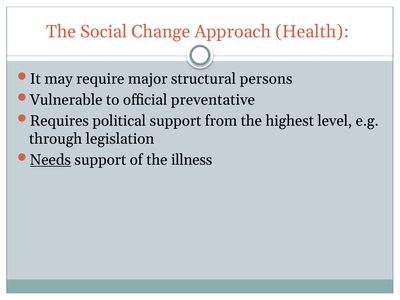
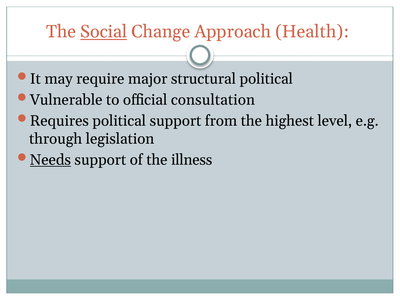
Social underline: none -> present
structural persons: persons -> political
preventative: preventative -> consultation
